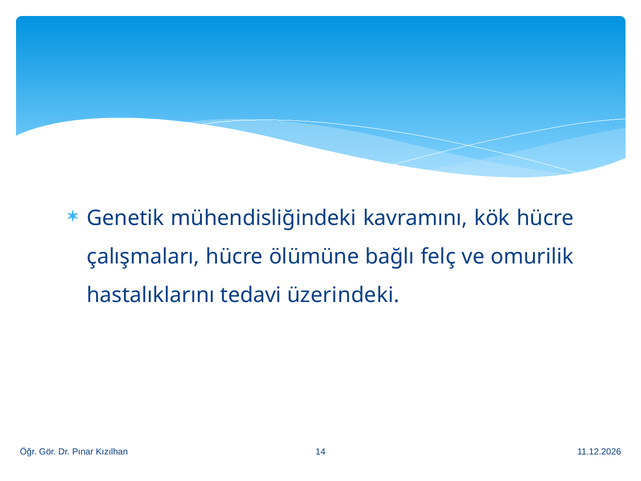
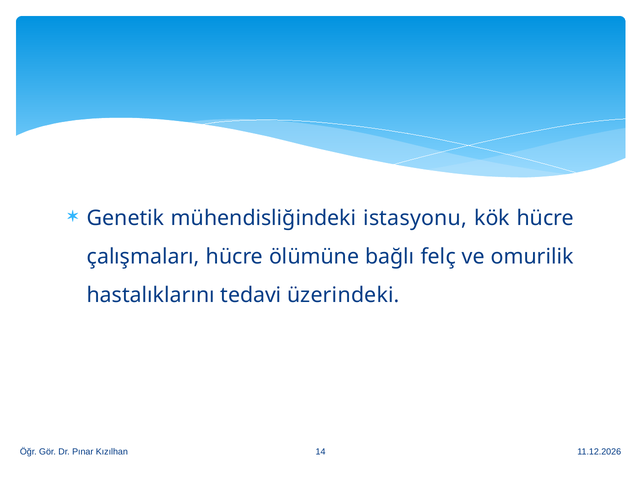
kavramını: kavramını -> istasyonu
